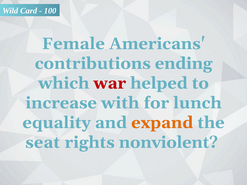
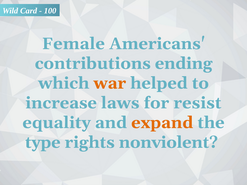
war colour: red -> orange
with: with -> laws
lunch: lunch -> resist
seat: seat -> type
